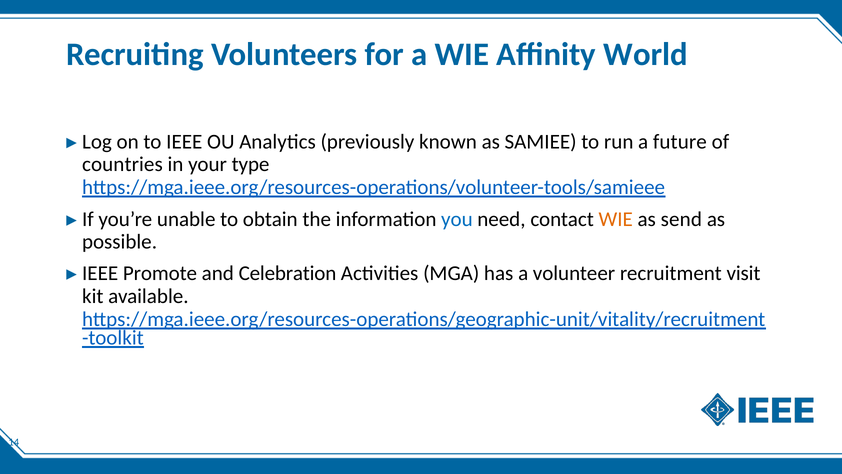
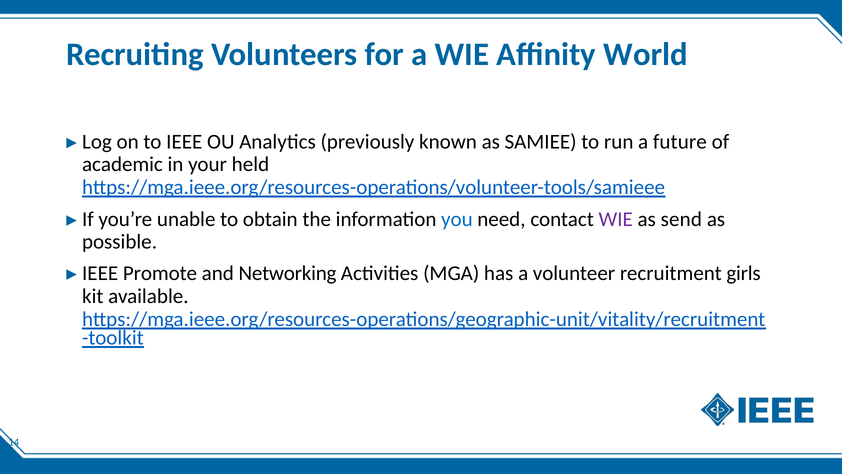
countries: countries -> academic
type: type -> held
WIE at (616, 219) colour: orange -> purple
Celebration: Celebration -> Networking
visit: visit -> girls
